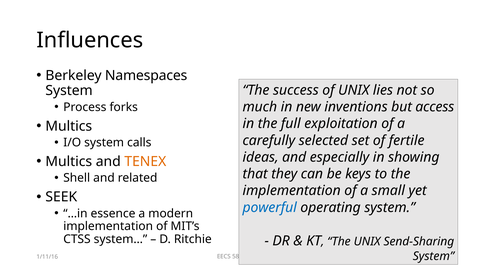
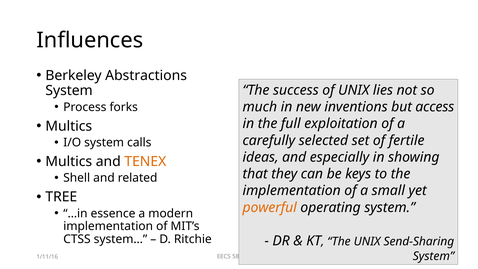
Namespaces: Namespaces -> Abstractions
SEEK: SEEK -> TREE
powerful colour: blue -> orange
